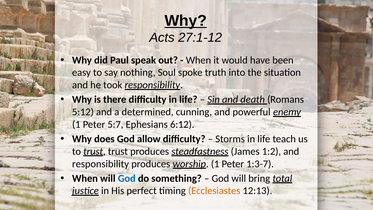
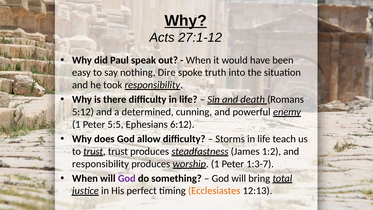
Soul: Soul -> Dire
5:7: 5:7 -> 5:5
God at (127, 178) colour: blue -> purple
